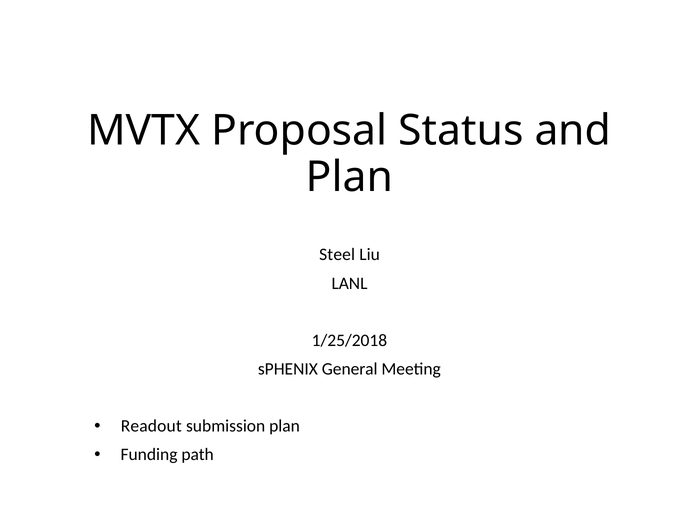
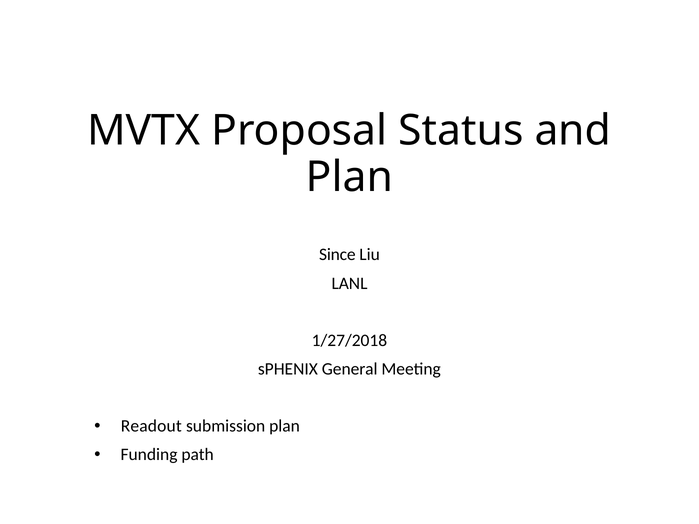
Steel: Steel -> Since
1/25/2018: 1/25/2018 -> 1/27/2018
